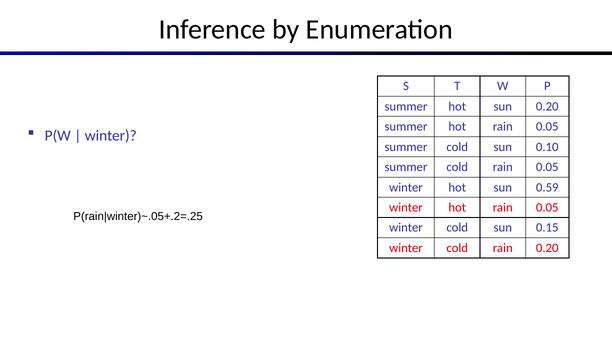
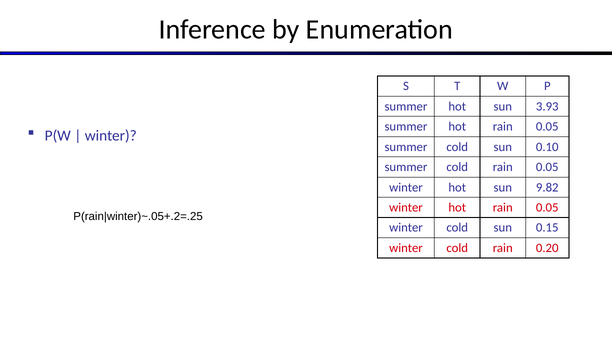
sun 0.20: 0.20 -> 3.93
0.59: 0.59 -> 9.82
